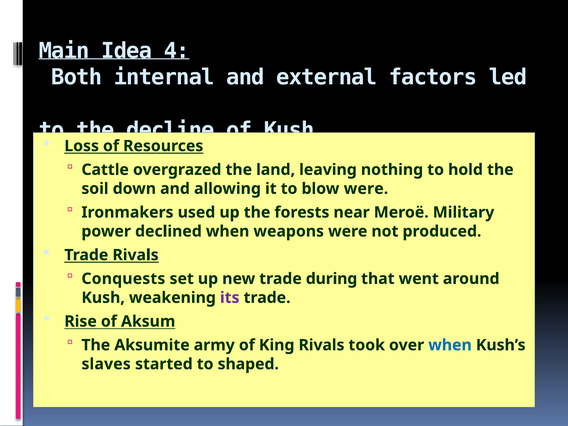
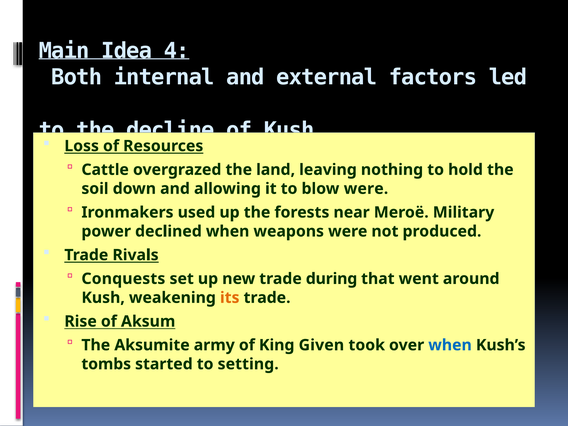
its colour: purple -> orange
King Rivals: Rivals -> Given
slaves: slaves -> tombs
shaped: shaped -> setting
